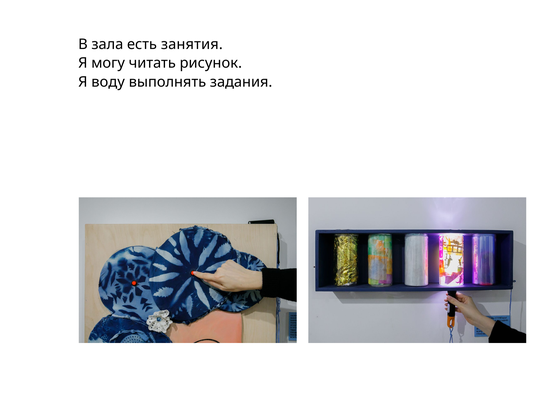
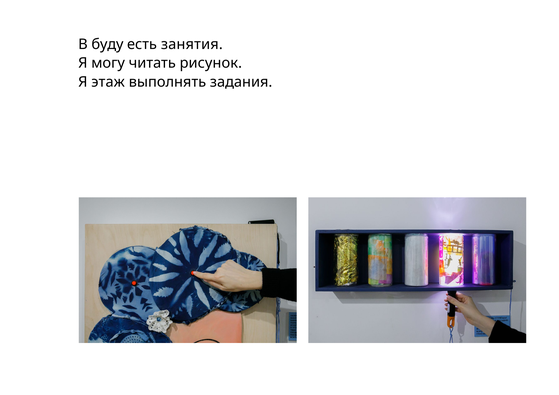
зала: зала -> буду
воду: воду -> этаж
